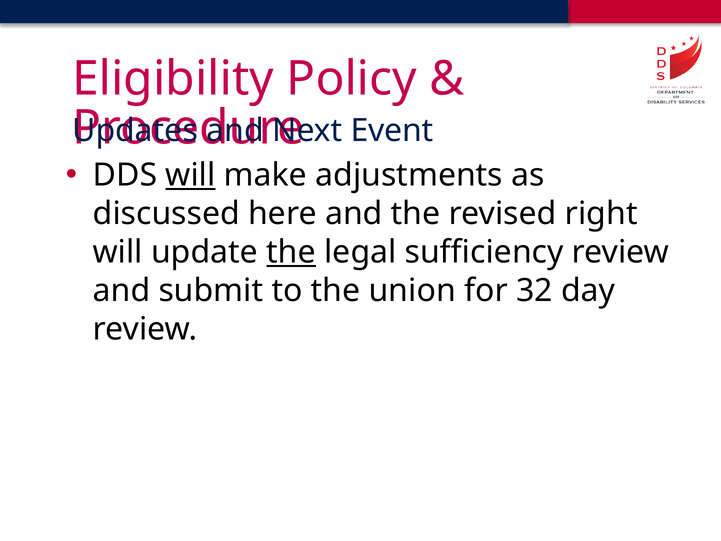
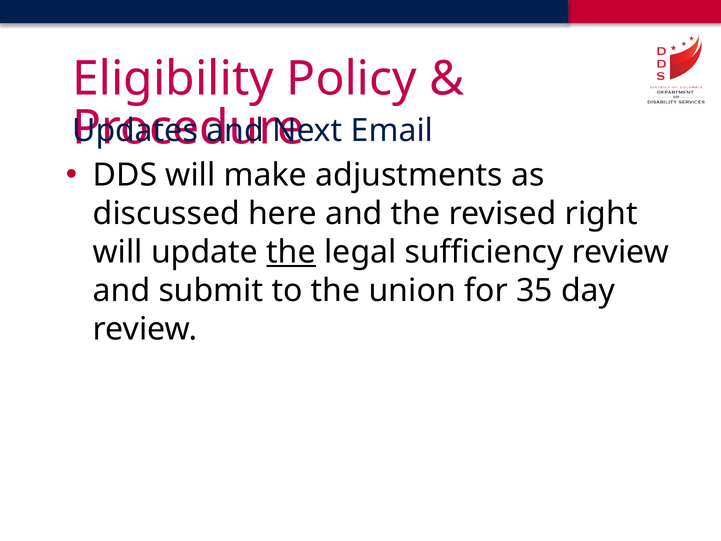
Event: Event -> Email
will at (190, 175) underline: present -> none
32: 32 -> 35
